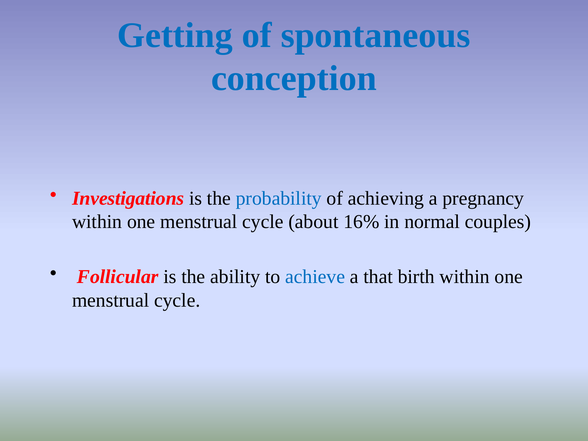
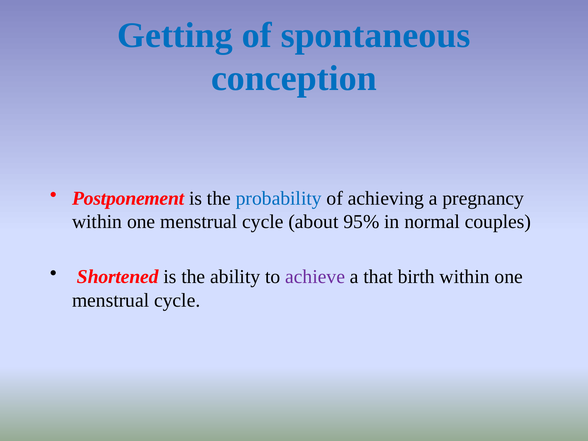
Investigations: Investigations -> Postponement
16%: 16% -> 95%
Follicular: Follicular -> Shortened
achieve colour: blue -> purple
